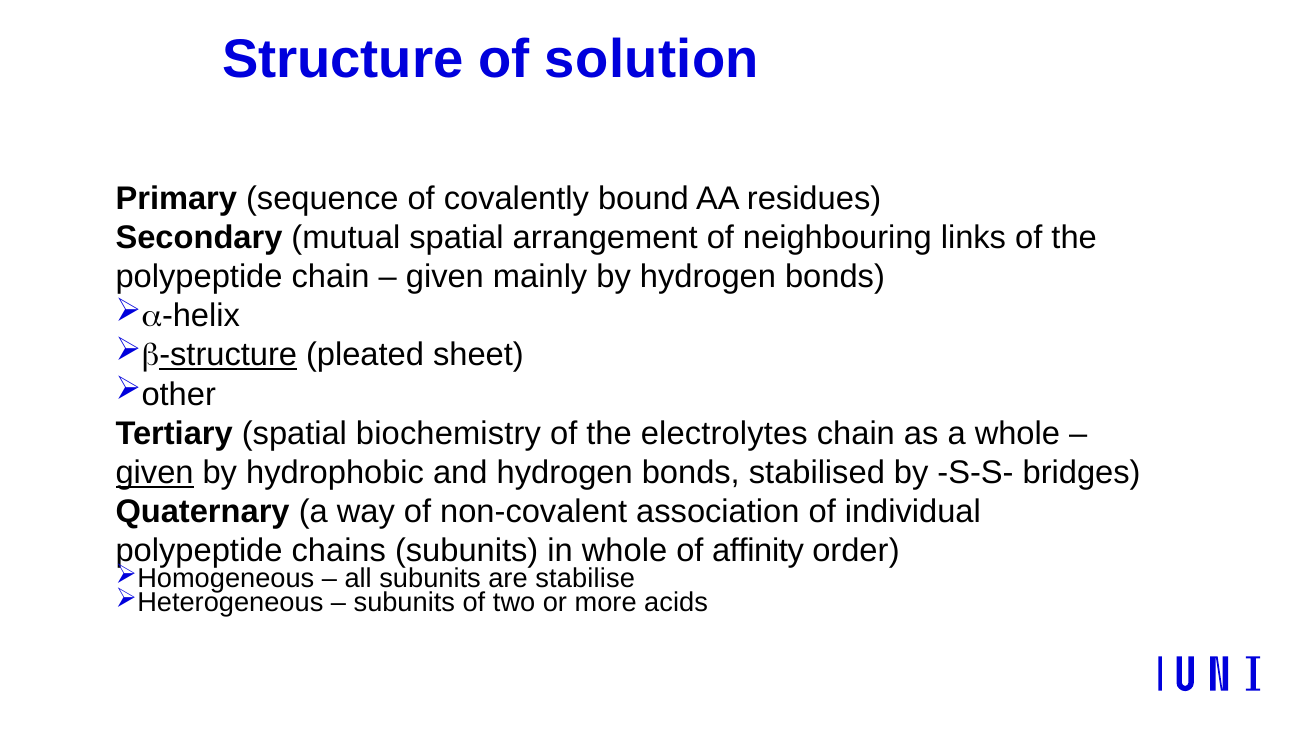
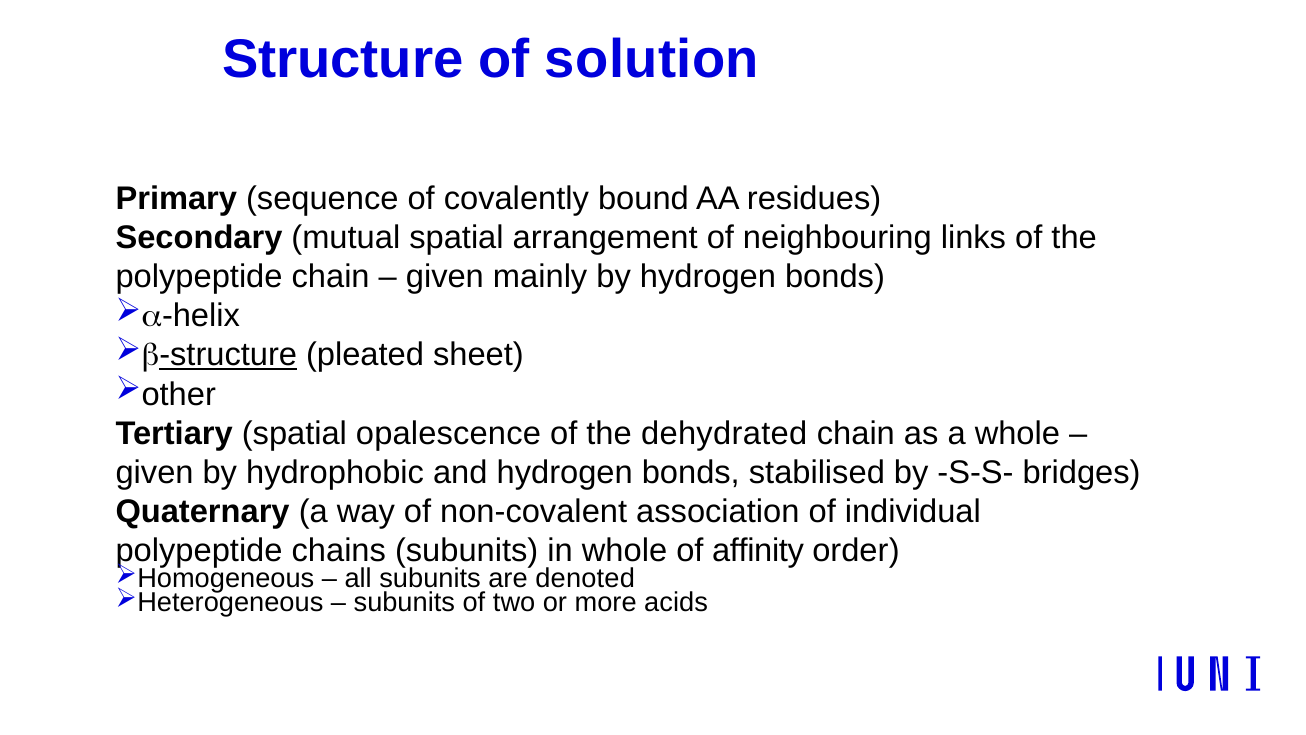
biochemistry: biochemistry -> opalescence
electrolytes: electrolytes -> dehydrated
given at (155, 472) underline: present -> none
stabilise: stabilise -> denoted
